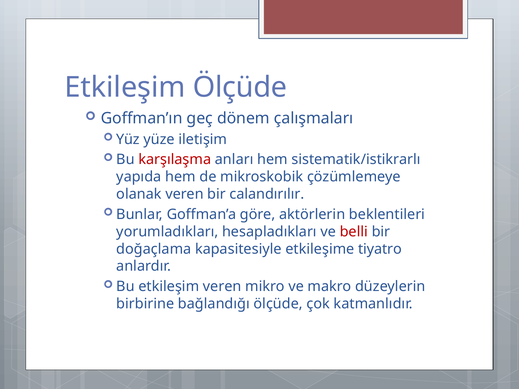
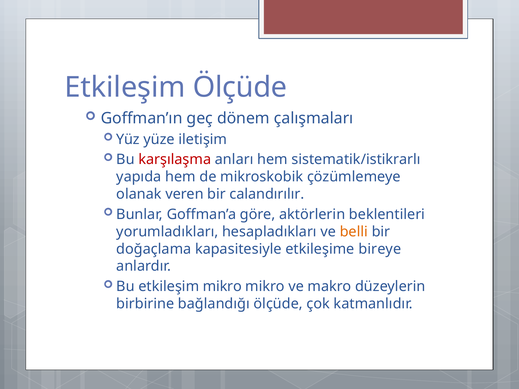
belli colour: red -> orange
tiyatro: tiyatro -> bireye
etkileşim veren: veren -> mikro
